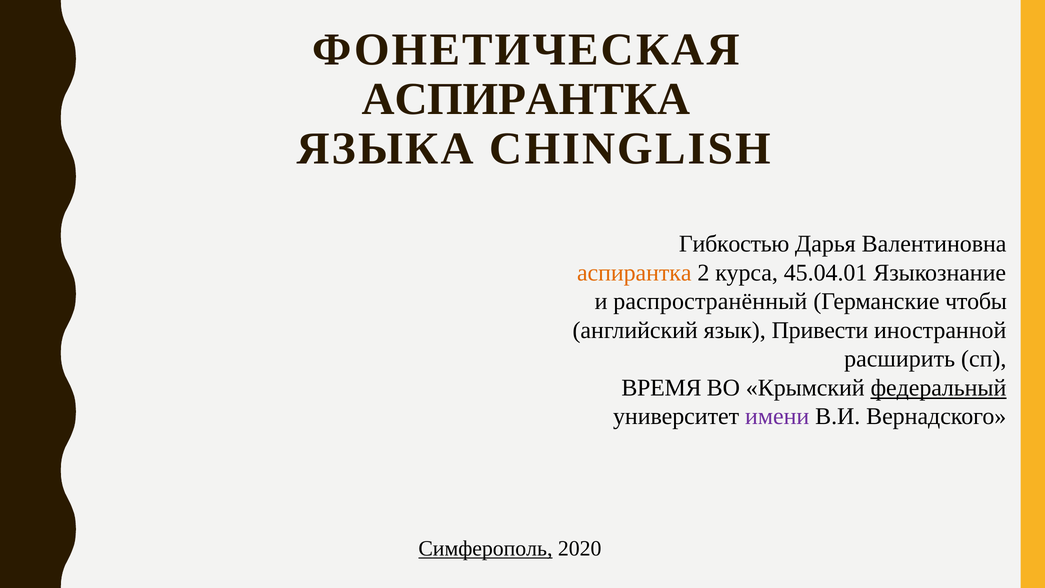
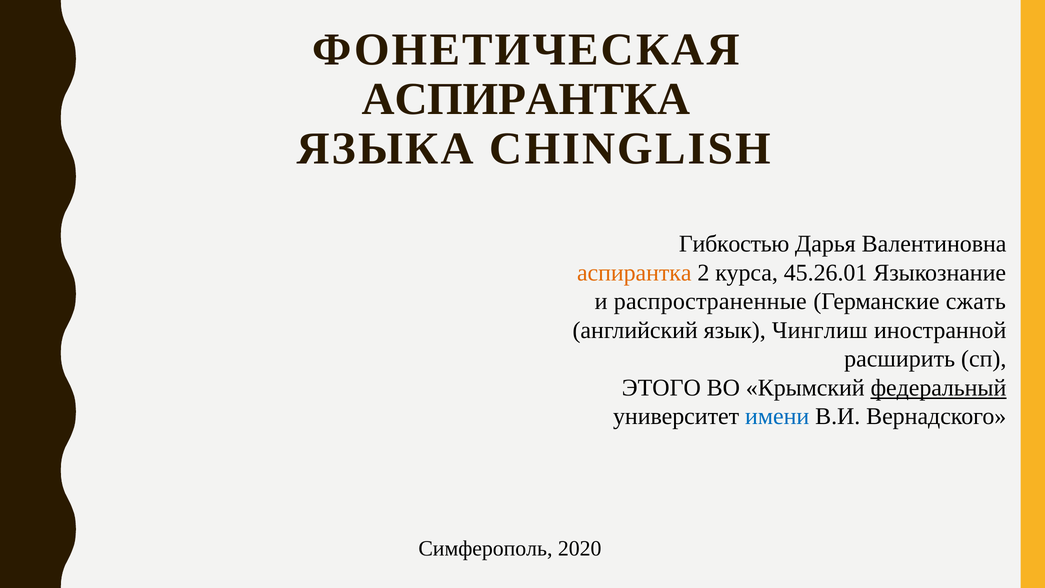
45.04.01: 45.04.01 -> 45.26.01
распространённый: распространённый -> распространенные
чтобы: чтобы -> сжать
Привести: Привести -> Чинглиш
ВРЕМЯ: ВРЕМЯ -> ЭТОГО
имени colour: purple -> blue
Симферополь underline: present -> none
